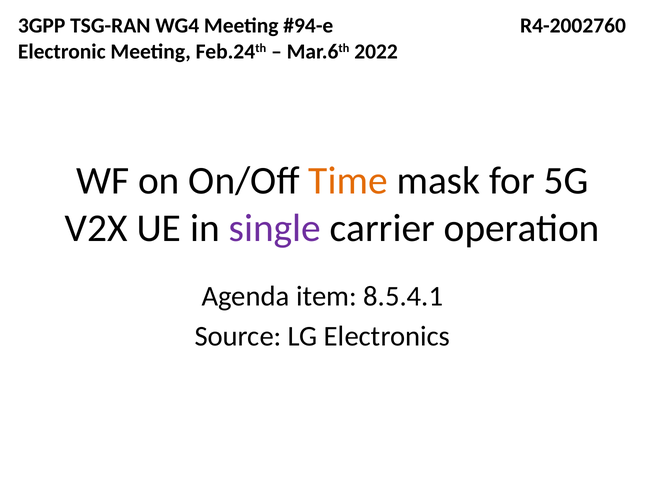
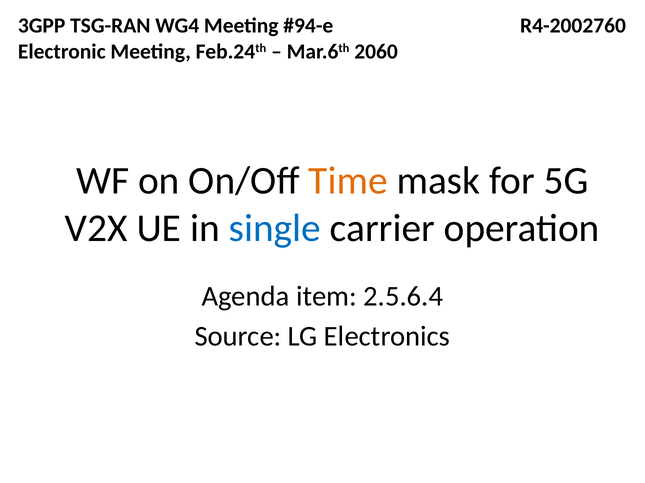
2022: 2022 -> 2060
single colour: purple -> blue
8.5.4.1: 8.5.4.1 -> 2.5.6.4
